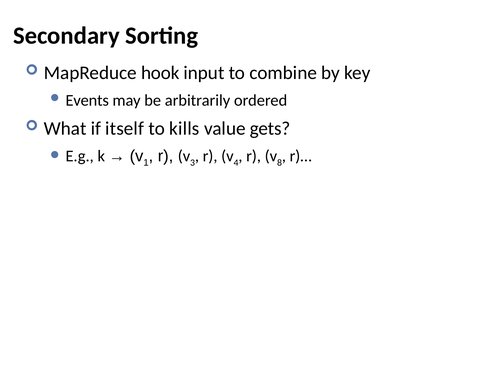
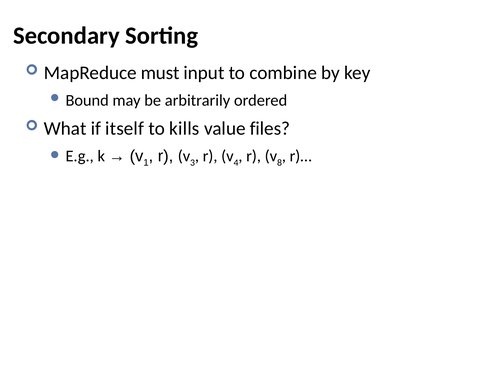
hook: hook -> must
Events: Events -> Bound
gets: gets -> files
